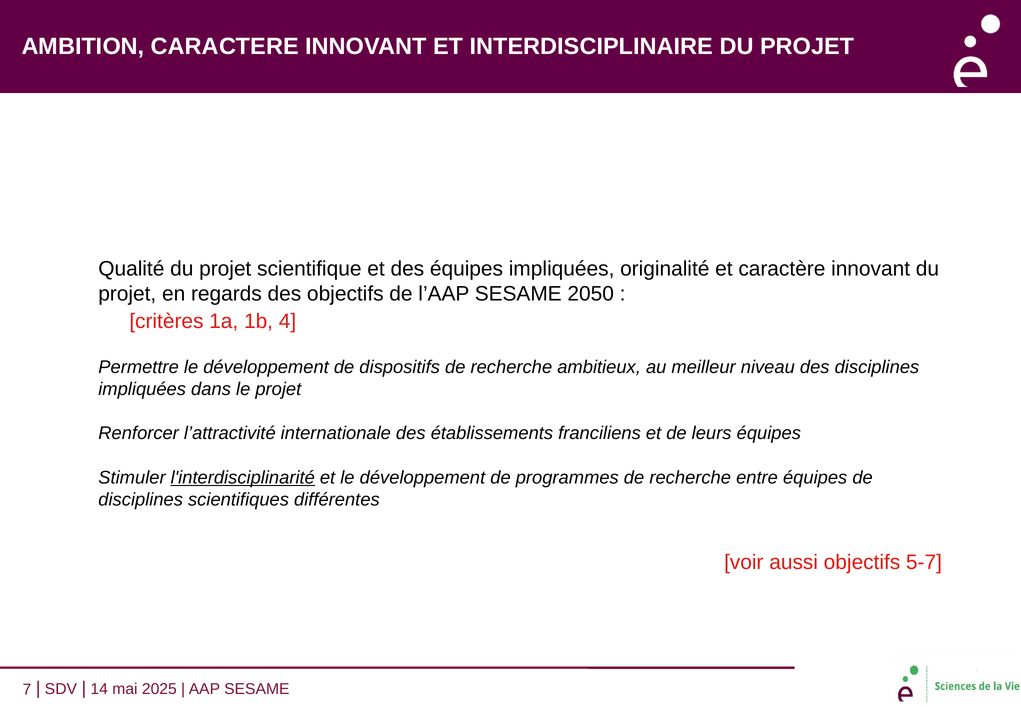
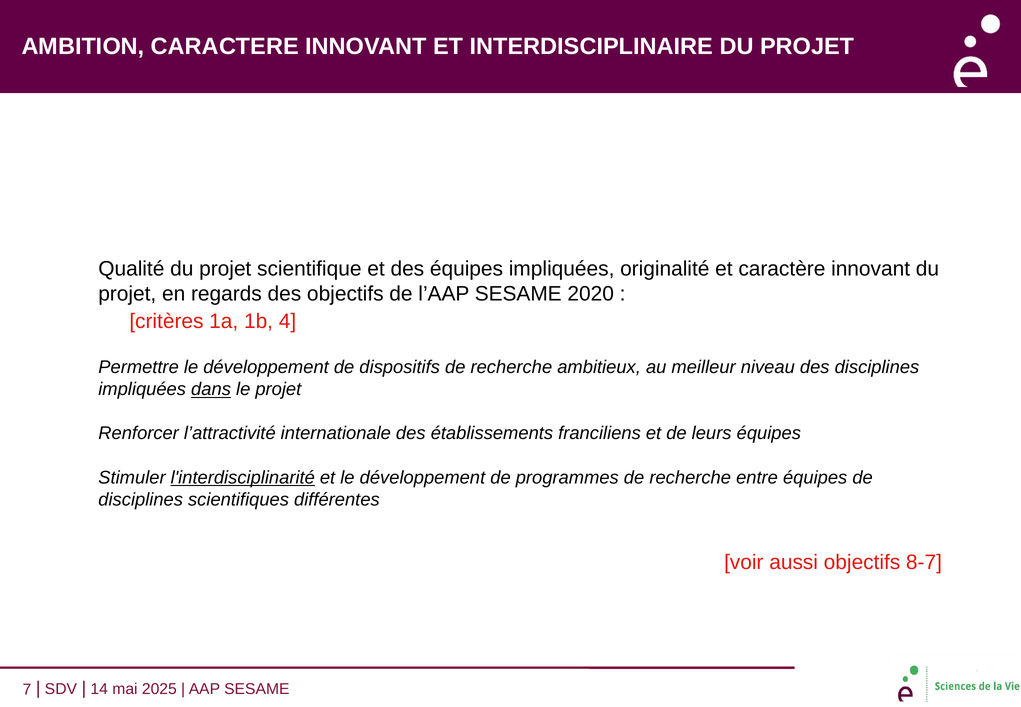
2050: 2050 -> 2020
dans underline: none -> present
5-7: 5-7 -> 8-7
